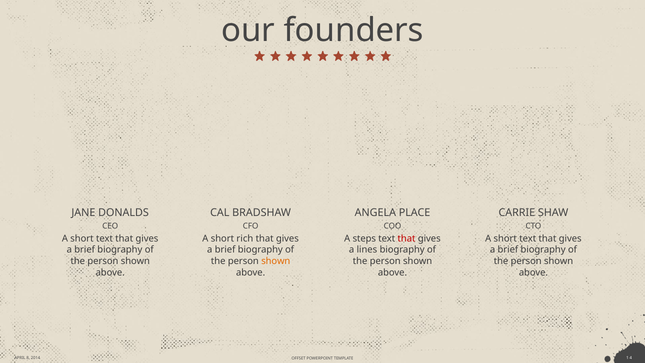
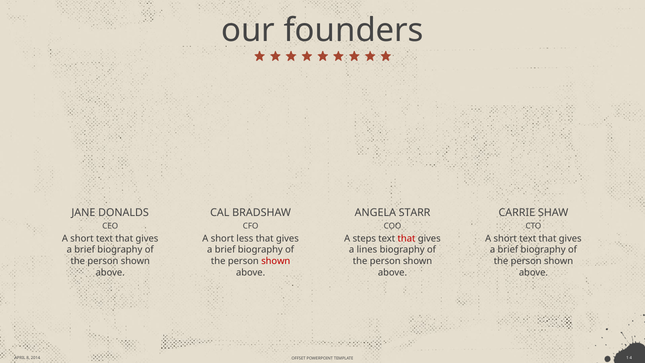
PLACE: PLACE -> STARR
rich: rich -> less
shown at (276, 261) colour: orange -> red
